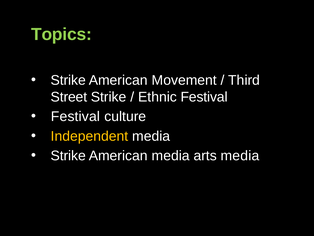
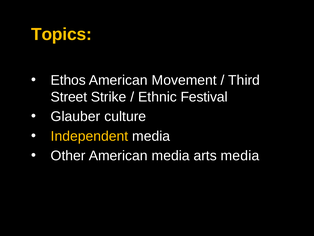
Topics colour: light green -> yellow
Strike at (68, 80): Strike -> Ethos
Festival at (75, 116): Festival -> Glauber
Strike at (68, 155): Strike -> Other
